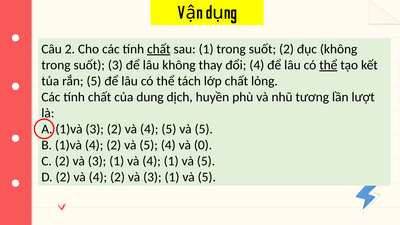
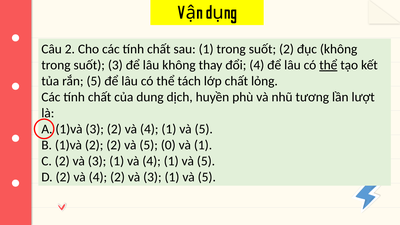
chất at (159, 49) underline: present -> none
2 và 4 5: 5 -> 1
1)và 4: 4 -> 2
5 4: 4 -> 0
và 0: 0 -> 1
